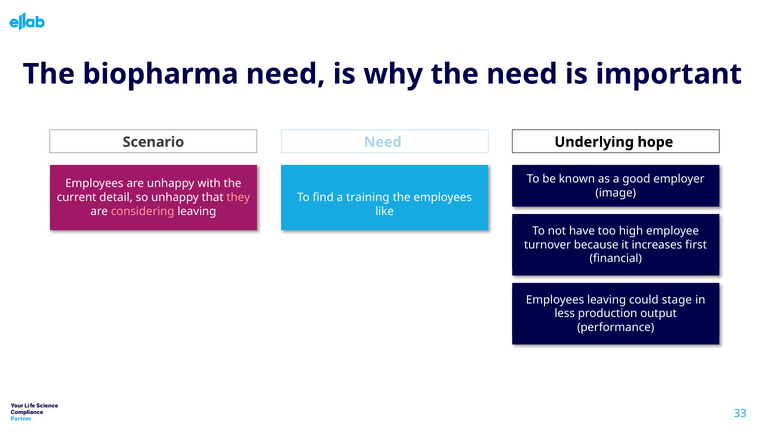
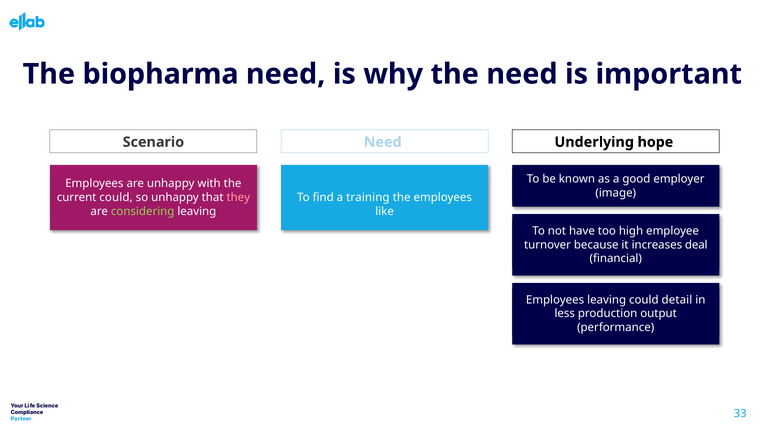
current detail: detail -> could
considering colour: pink -> light green
first: first -> deal
stage: stage -> detail
